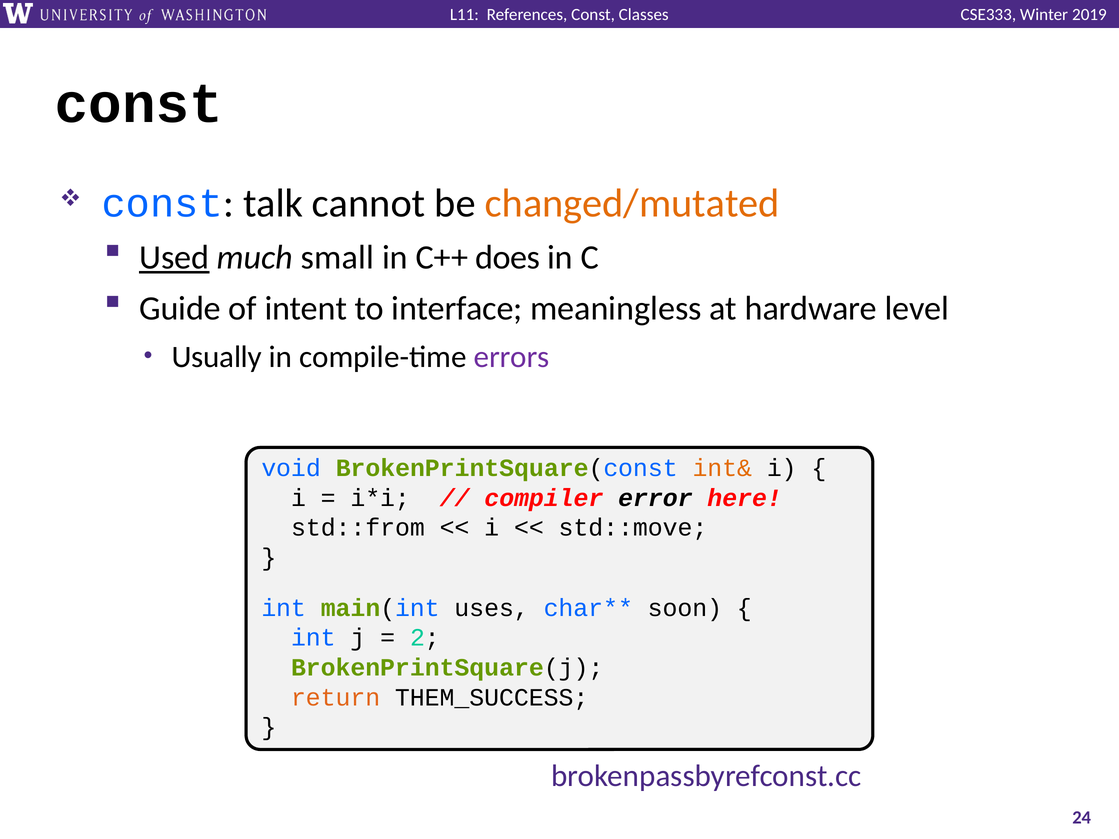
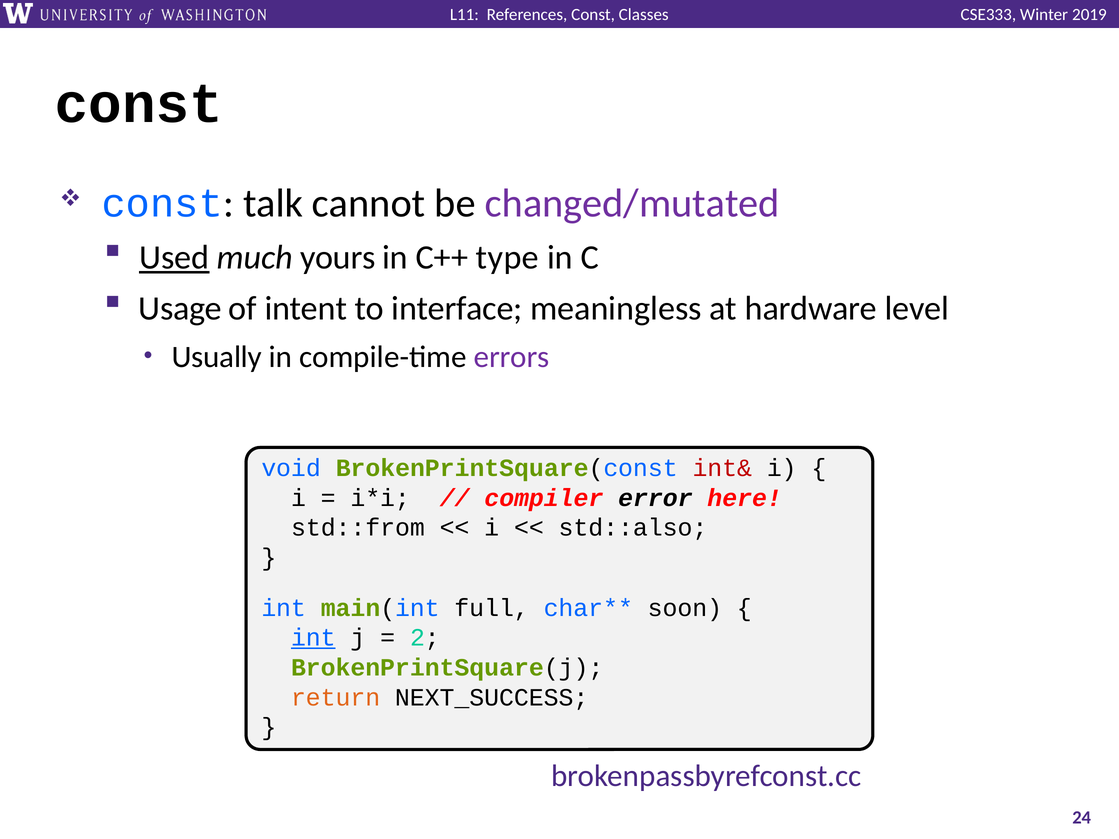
changed/mutated colour: orange -> purple
small: small -> yours
does: does -> type
Guide: Guide -> Usage
int& colour: orange -> red
std::move: std::move -> std::also
uses: uses -> full
int at (313, 638) underline: none -> present
THEM_SUCCESS: THEM_SUCCESS -> NEXT_SUCCESS
